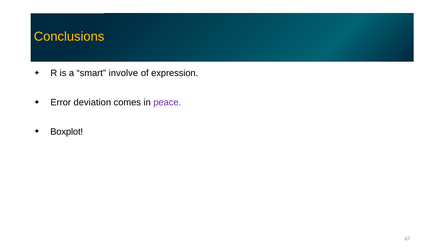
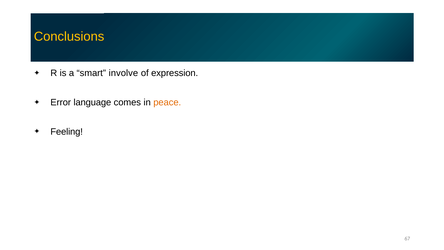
deviation: deviation -> language
peace colour: purple -> orange
Boxplot: Boxplot -> Feeling
